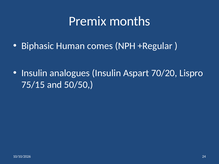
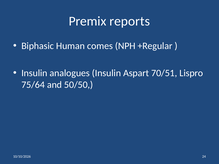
months: months -> reports
70/20: 70/20 -> 70/51
75/15: 75/15 -> 75/64
